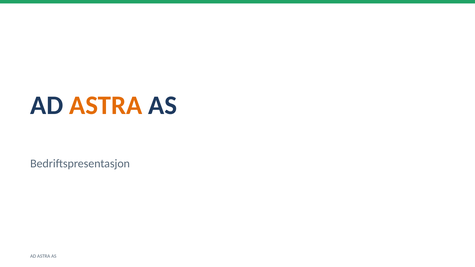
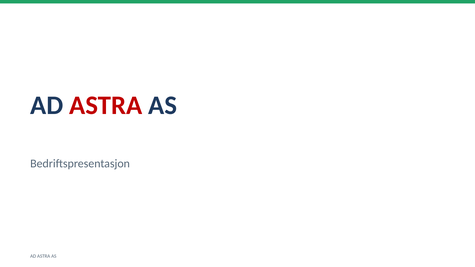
ASTRA at (106, 105) colour: orange -> red
